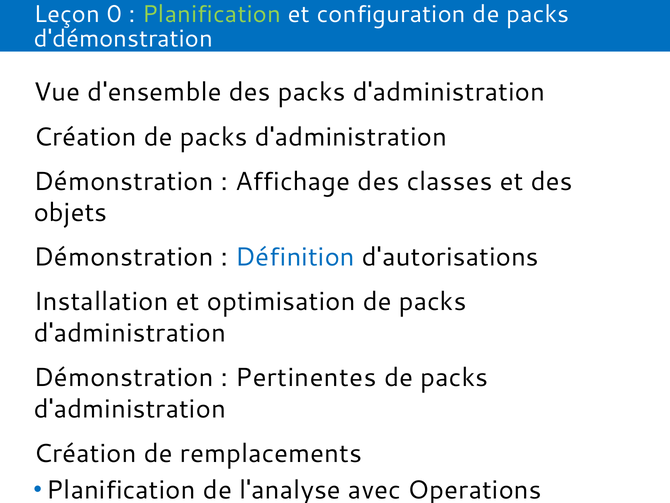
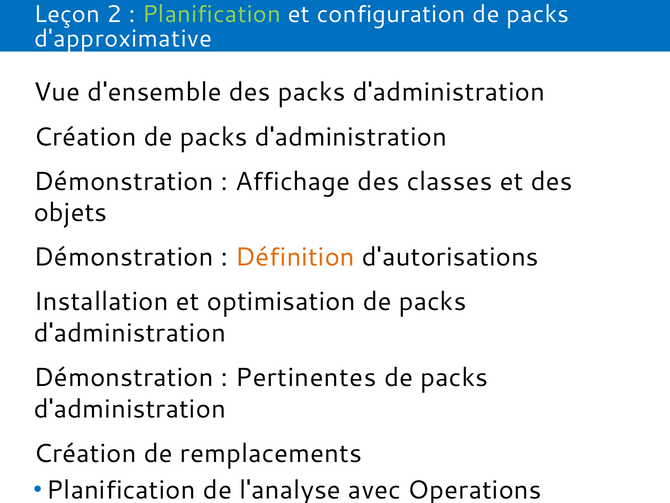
0: 0 -> 2
d'démonstration: d'démonstration -> d'approximative
Définition colour: blue -> orange
